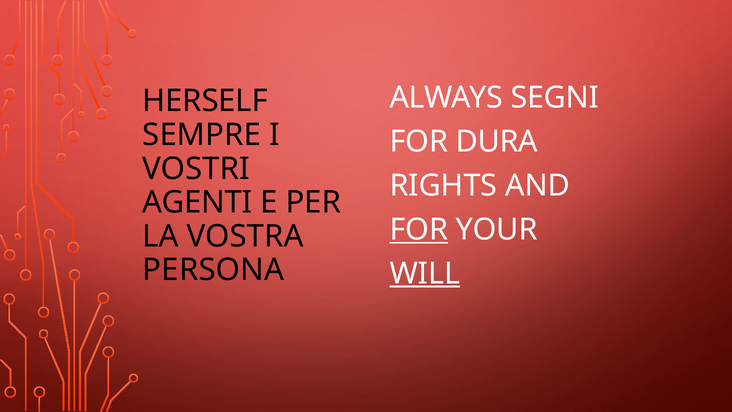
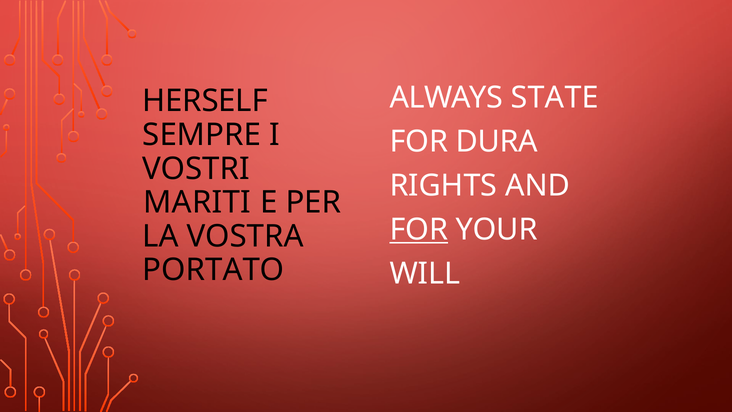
SEGNI: SEGNI -> STATE
AGENTI: AGENTI -> MARITI
PERSONA: PERSONA -> PORTATO
WILL underline: present -> none
